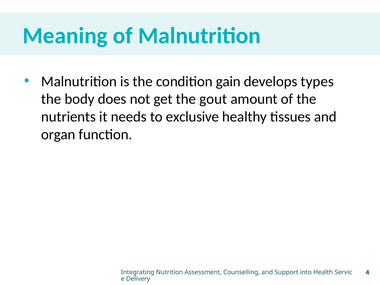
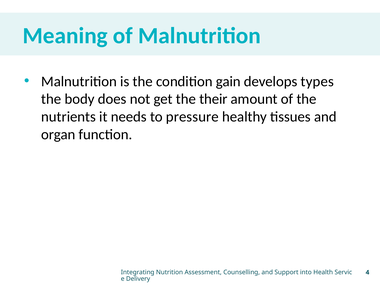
gout: gout -> their
exclusive: exclusive -> pressure
